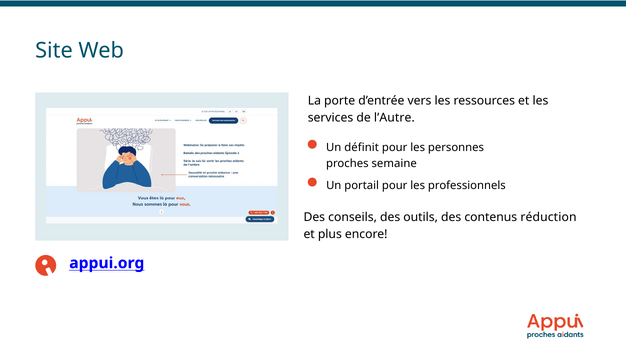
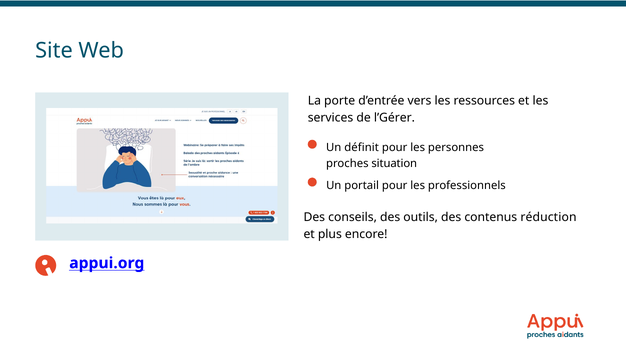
l’Autre: l’Autre -> l’Gérer
semaine: semaine -> situation
